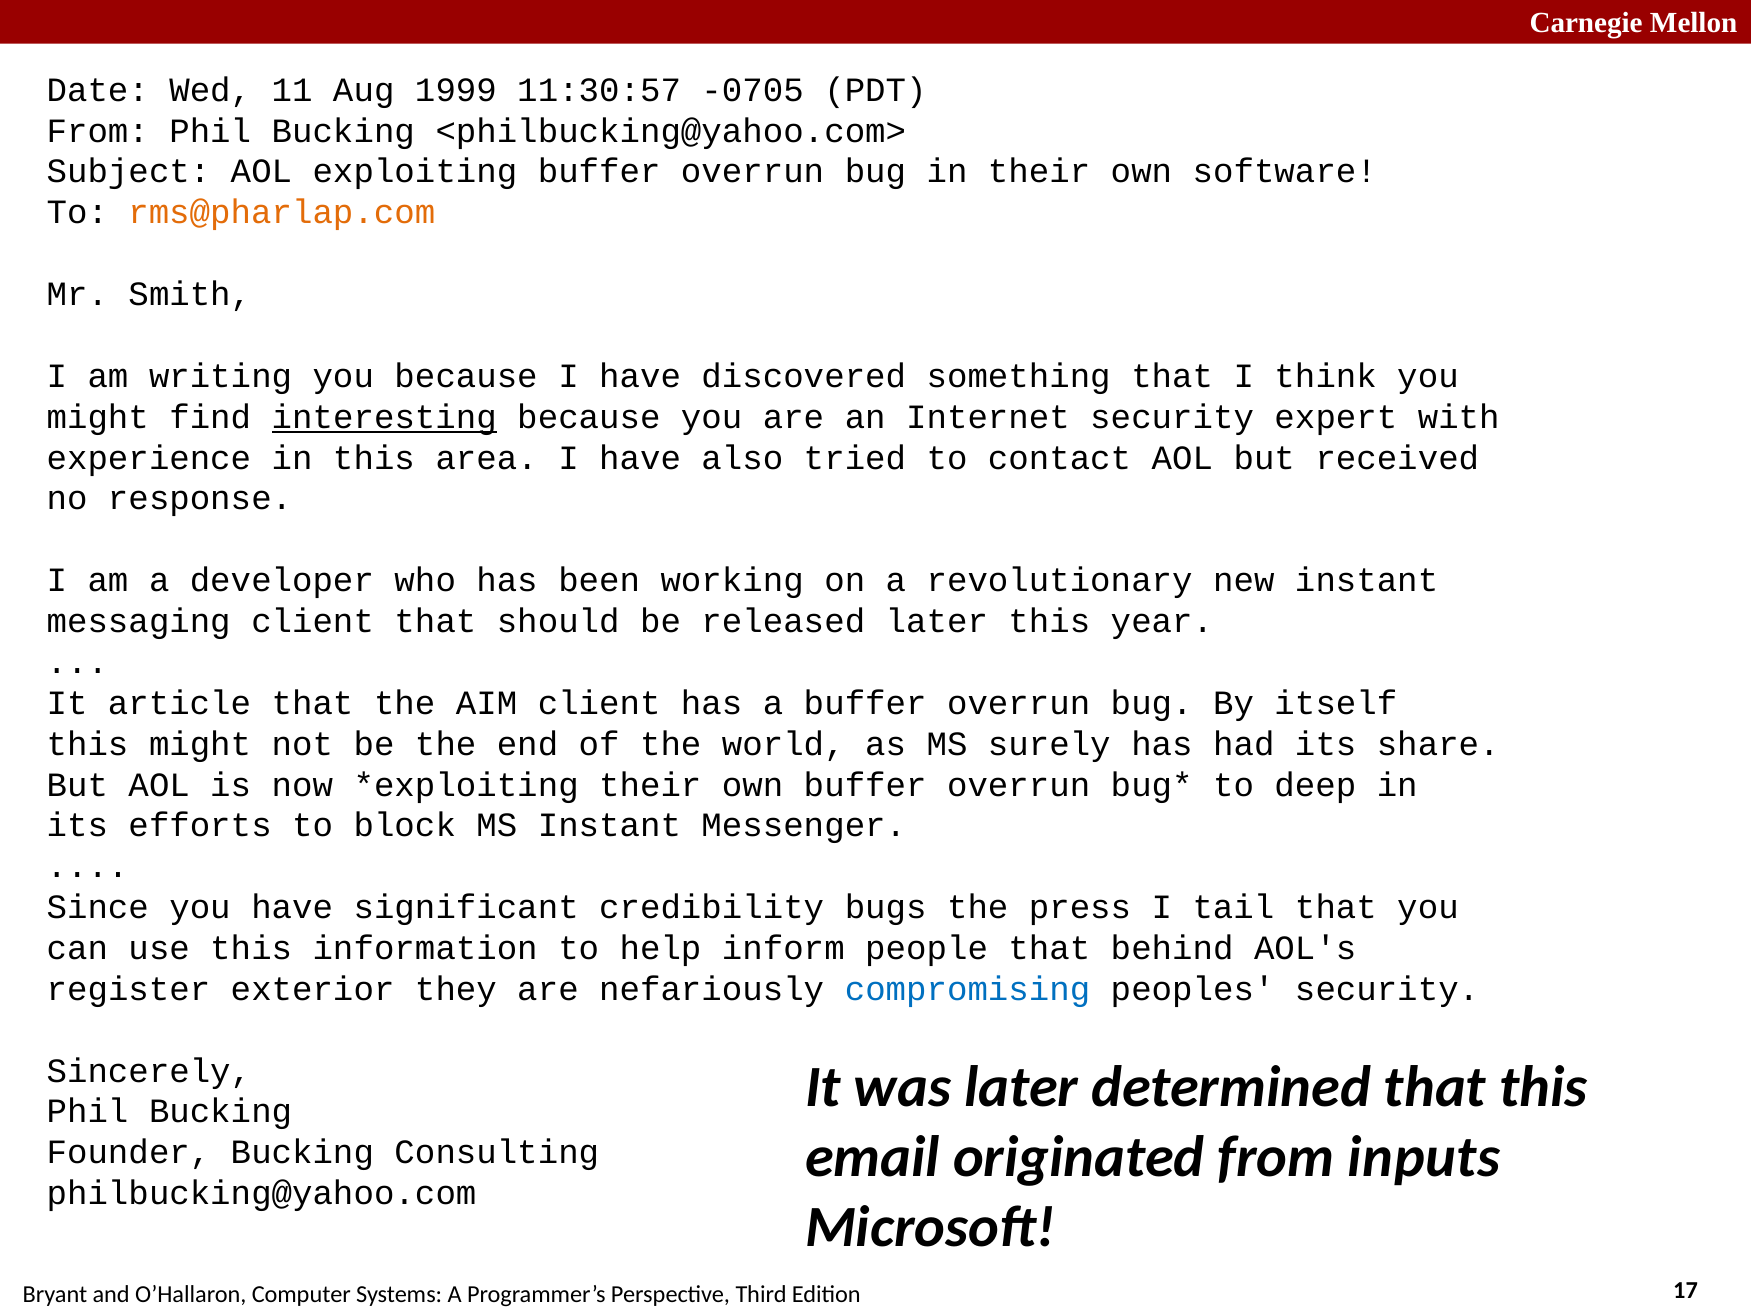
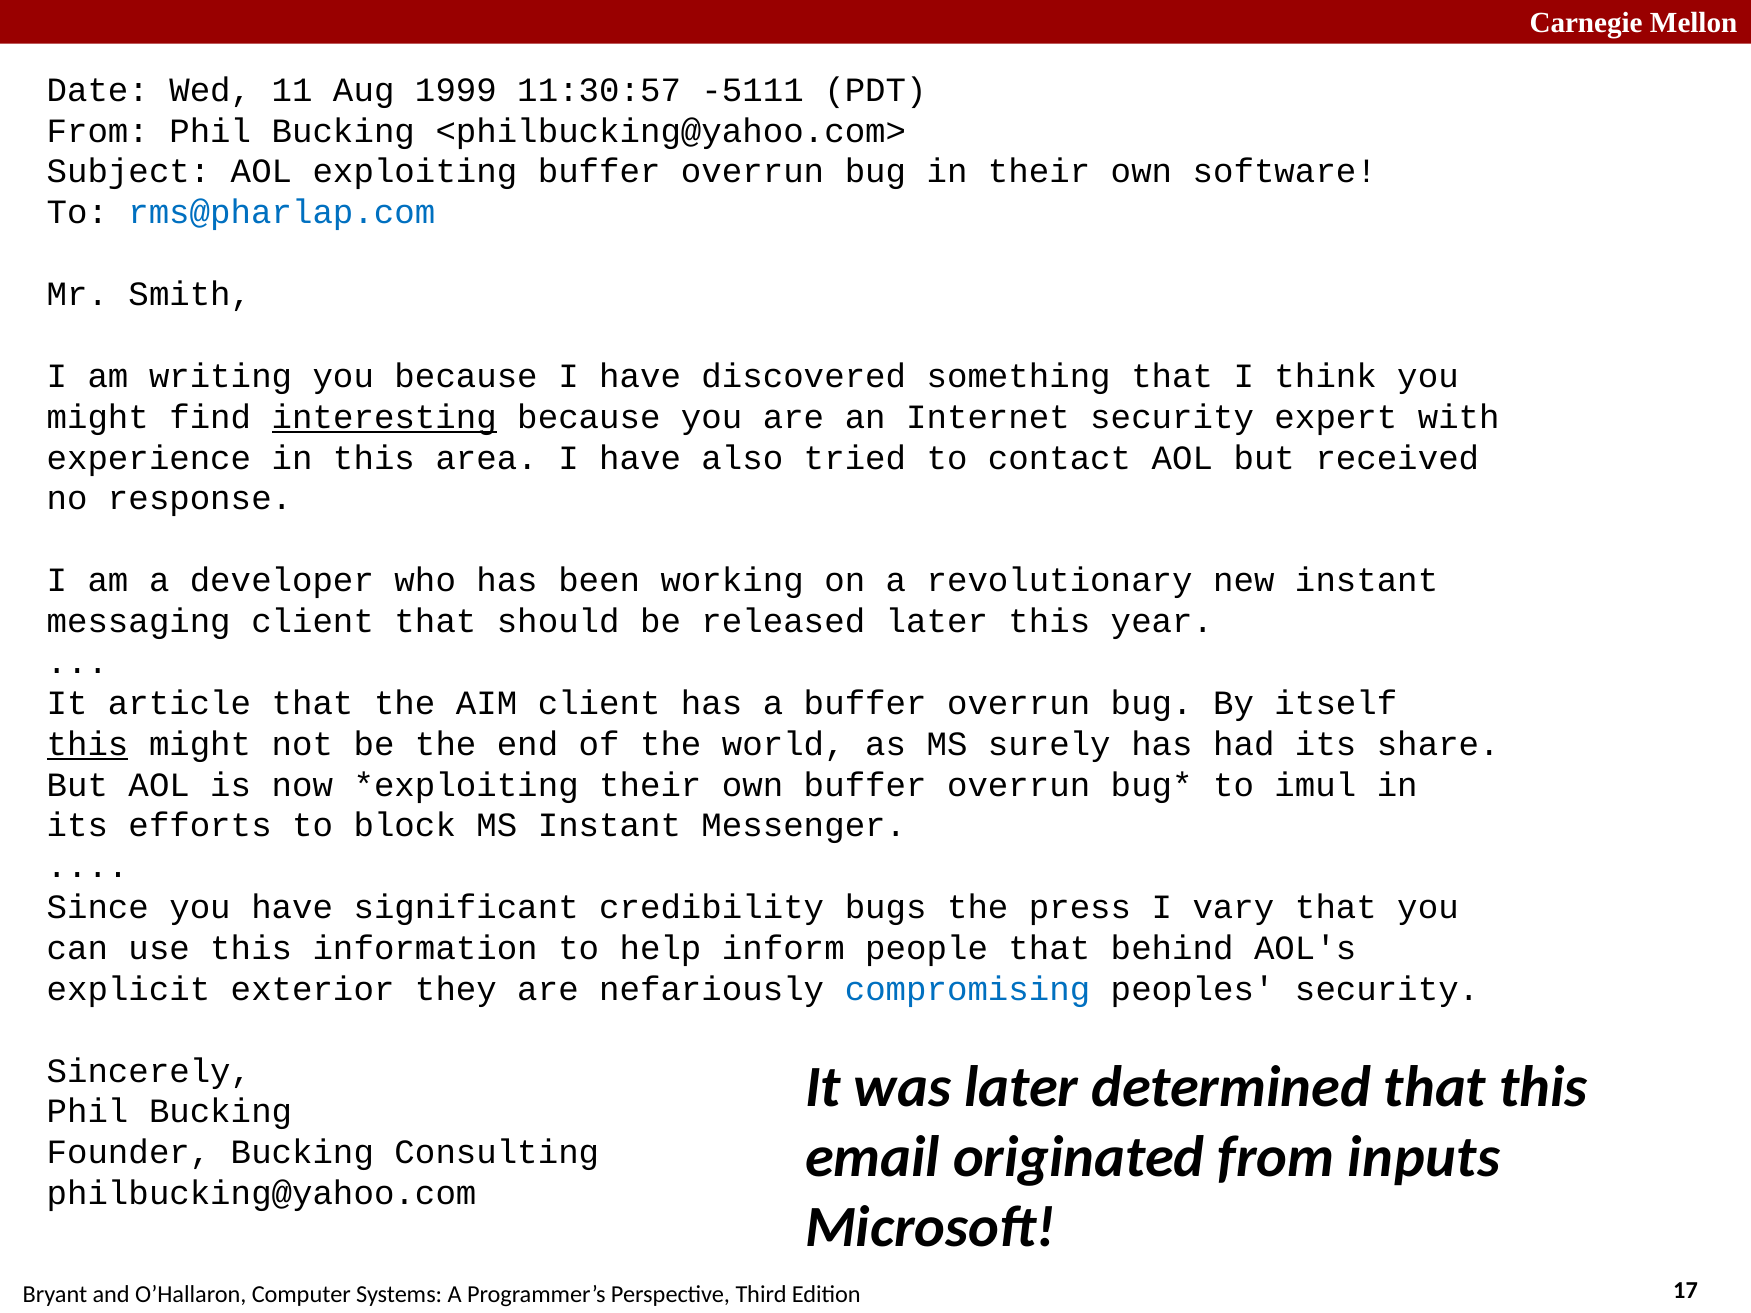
-0705: -0705 -> -5111
rms@pharlap.com colour: orange -> blue
this at (88, 744) underline: none -> present
deep: deep -> imul
tail: tail -> vary
register: register -> explicit
